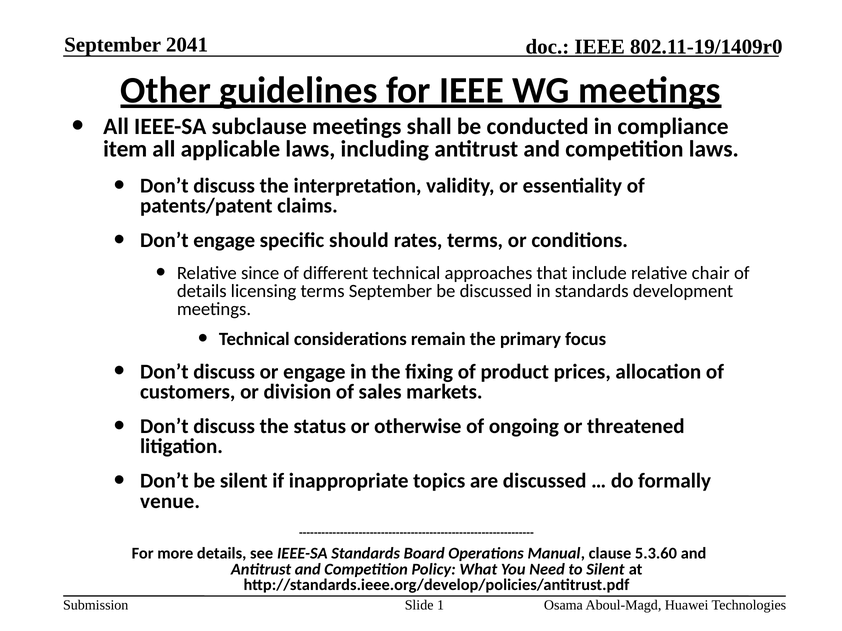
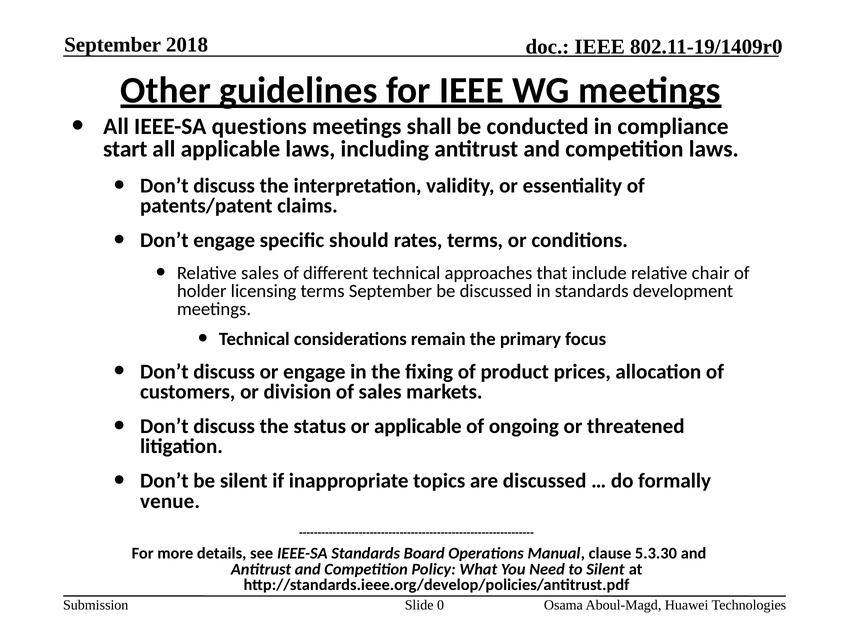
2041: 2041 -> 2018
subclause: subclause -> questions
item: item -> start
Relative since: since -> sales
details at (202, 291): details -> holder
or otherwise: otherwise -> applicable
5.3.60: 5.3.60 -> 5.3.30
1: 1 -> 0
